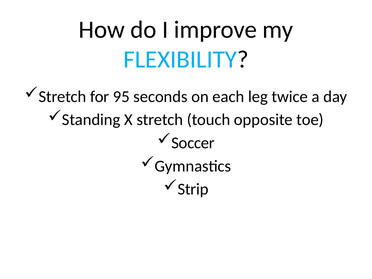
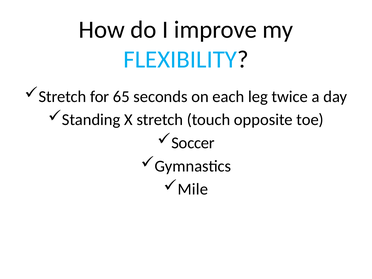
95: 95 -> 65
Strip: Strip -> Mile
